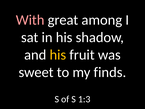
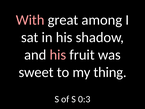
his at (58, 55) colour: yellow -> pink
finds: finds -> thing
1:3: 1:3 -> 0:3
